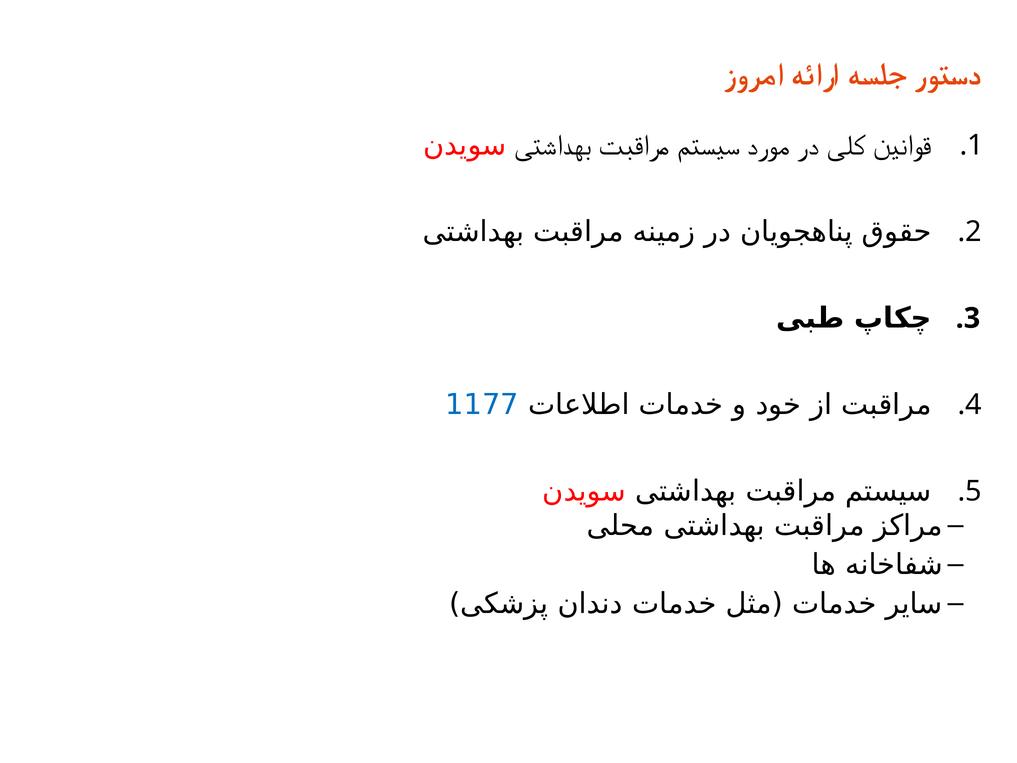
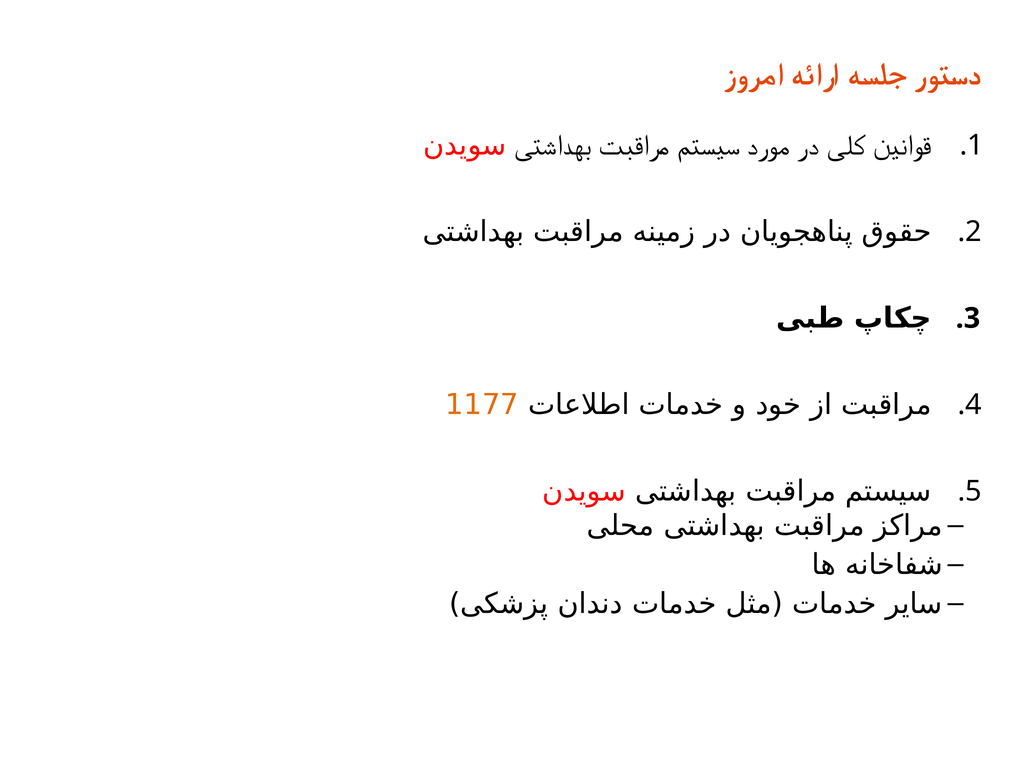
1177 colour: blue -> orange
